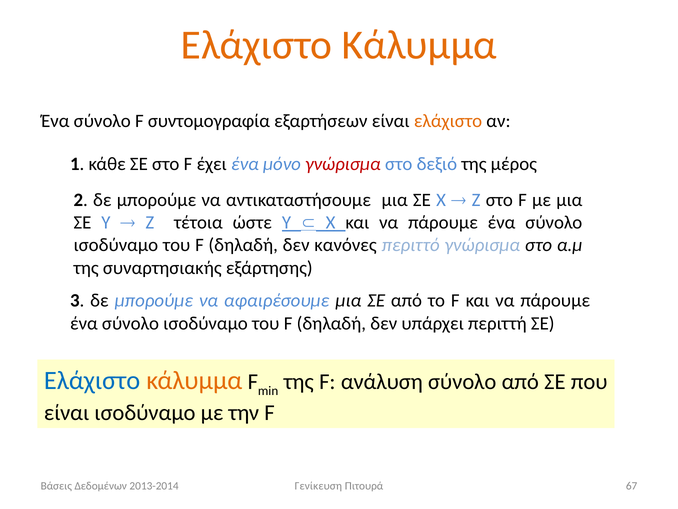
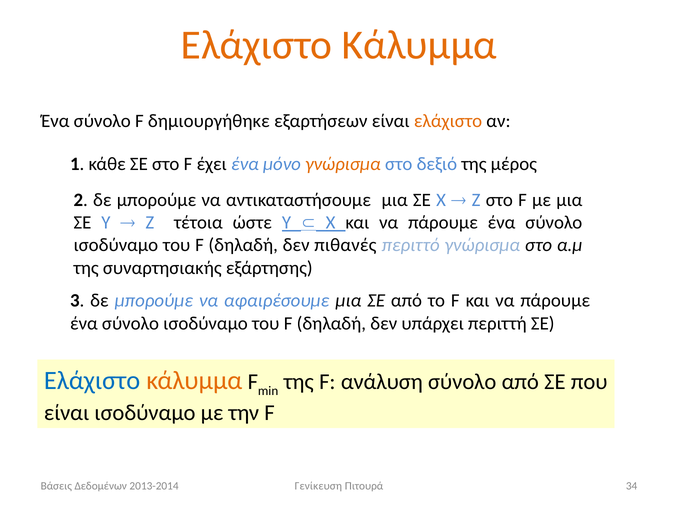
συντομογραφία: συντομογραφία -> δημιουργήθηκε
γνώρισμα at (343, 164) colour: red -> orange
κανόνες: κανόνες -> πιθανές
67: 67 -> 34
